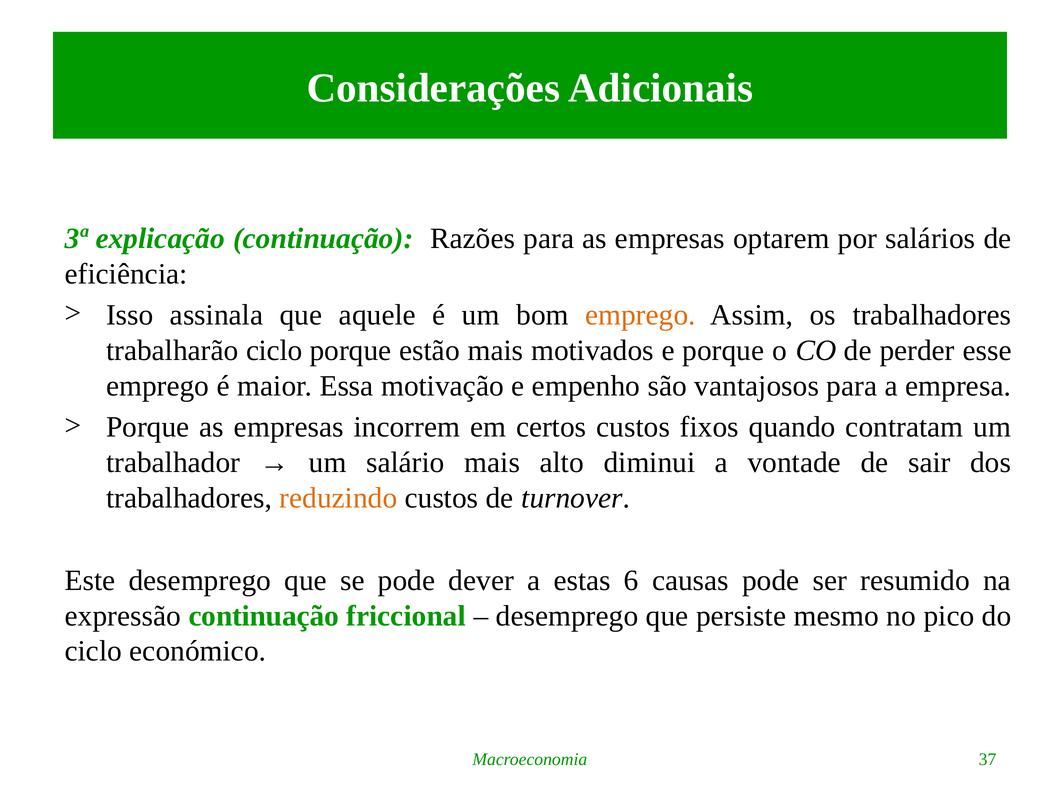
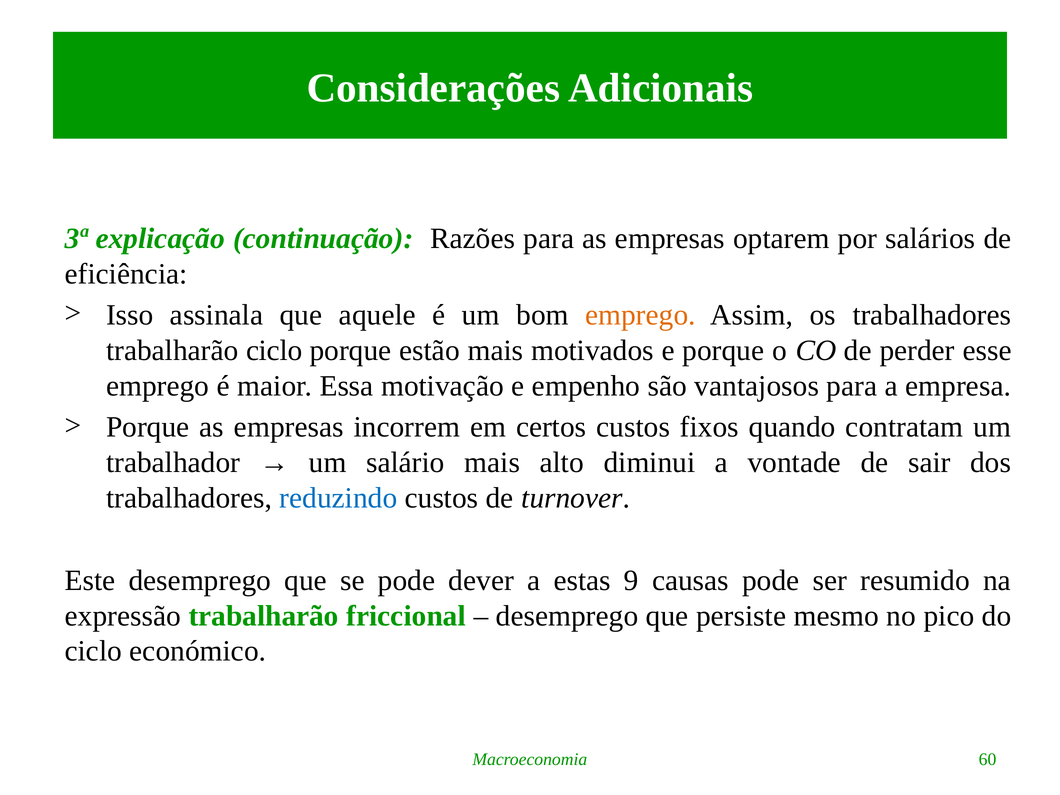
reduzindo colour: orange -> blue
6: 6 -> 9
expressão continuação: continuação -> trabalharão
37: 37 -> 60
